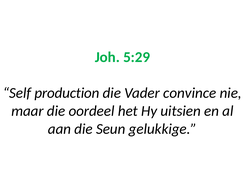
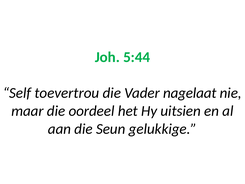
5:29: 5:29 -> 5:44
production: production -> toevertrou
convince: convince -> nagelaat
